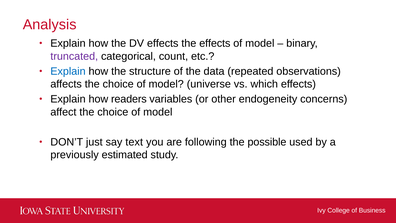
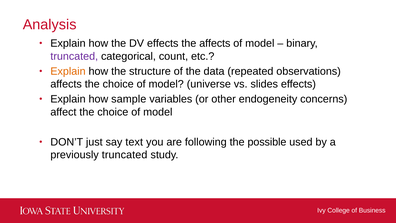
the effects: effects -> affects
Explain at (68, 71) colour: blue -> orange
which: which -> slides
readers: readers -> sample
previously estimated: estimated -> truncated
